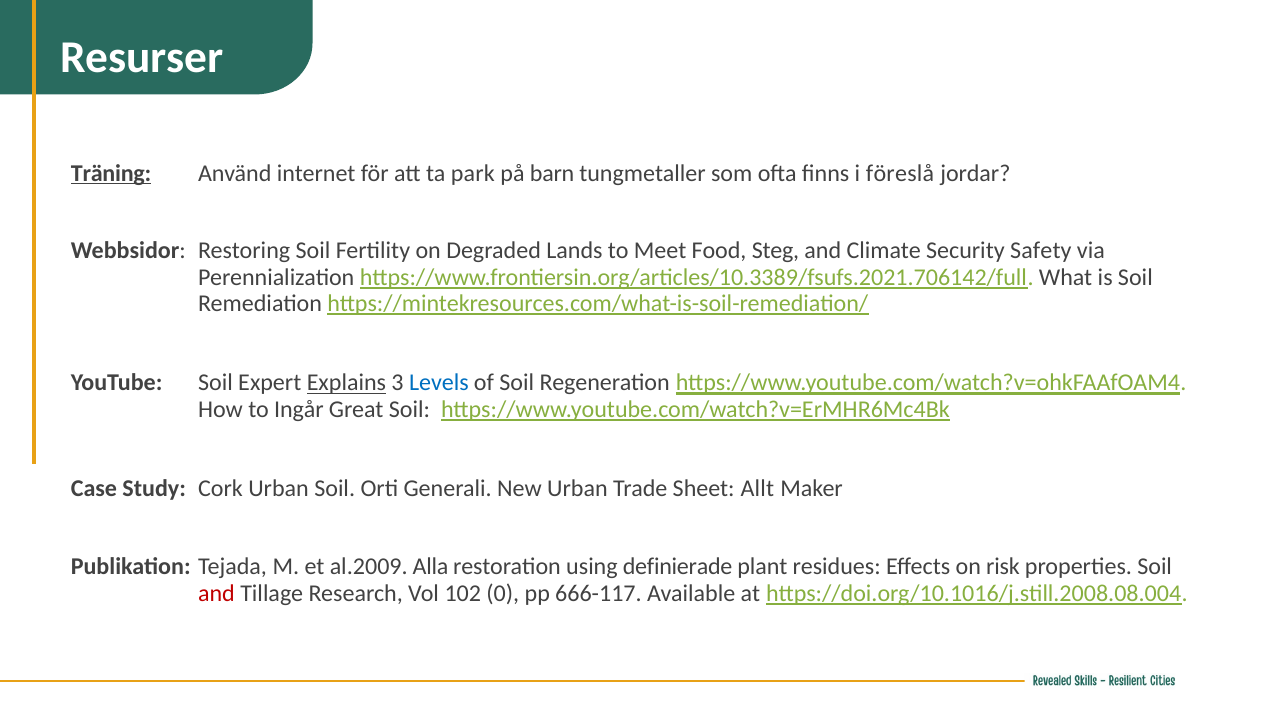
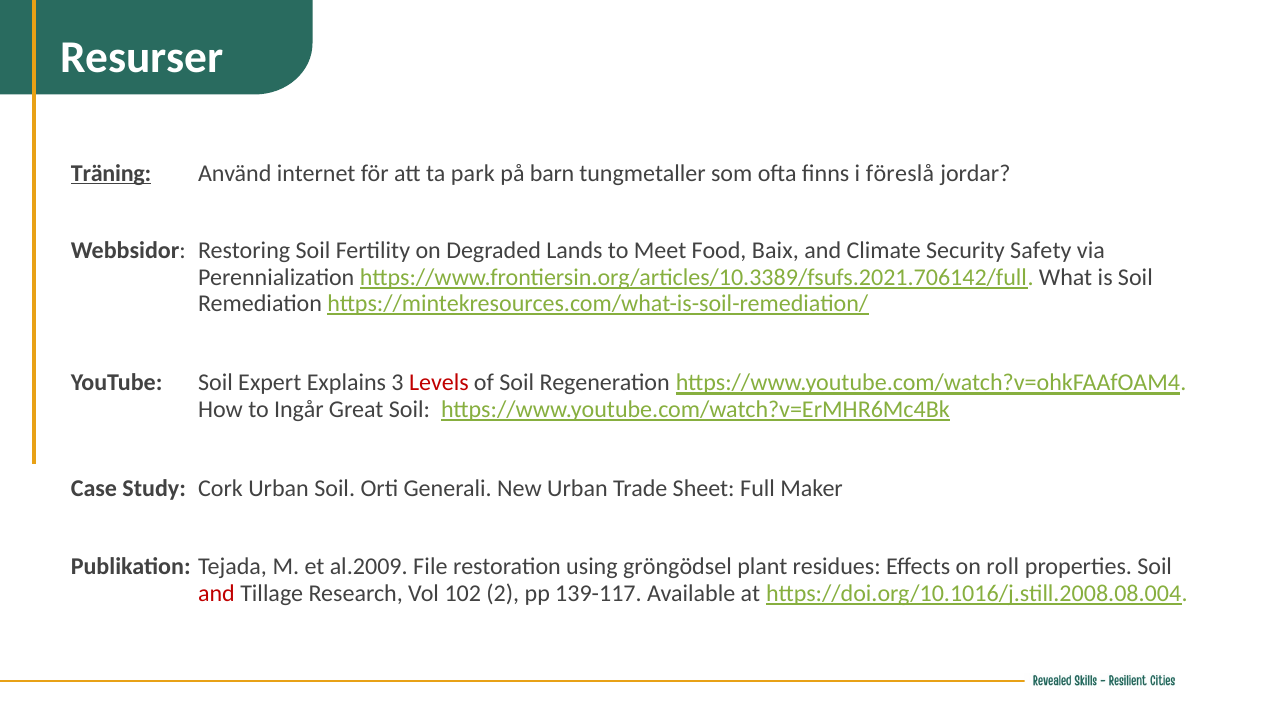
Steg: Steg -> Baix
Explains underline: present -> none
Levels colour: blue -> red
Allt: Allt -> Full
Alla: Alla -> File
definierade: definierade -> gröngödsel
risk: risk -> roll
0: 0 -> 2
666-117: 666-117 -> 139-117
